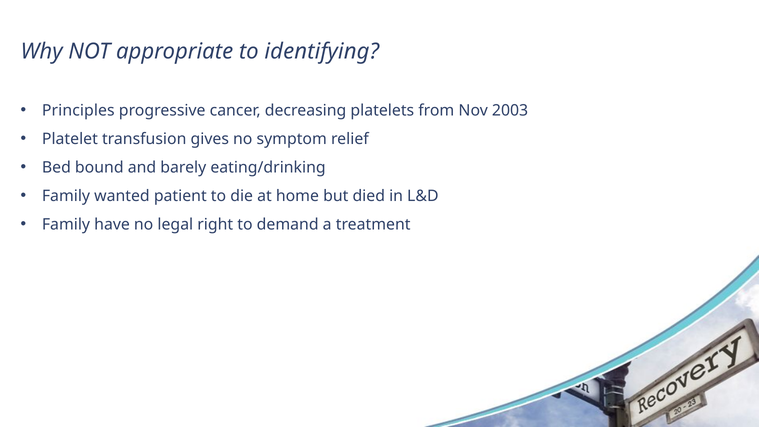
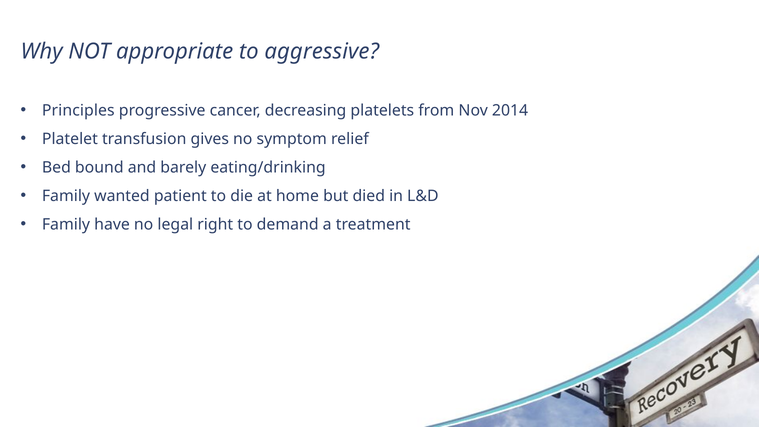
identifying: identifying -> aggressive
2003: 2003 -> 2014
